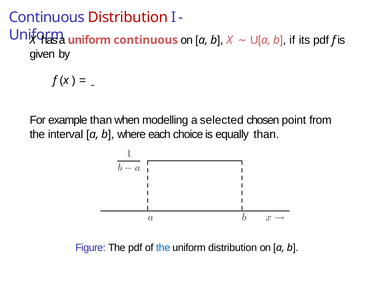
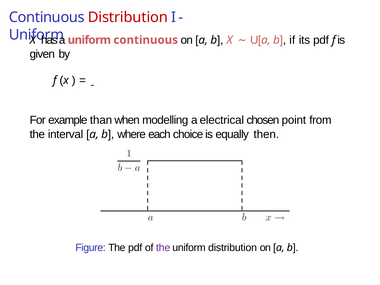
selected: selected -> electrical
equally than: than -> then
the at (163, 248) colour: blue -> purple
